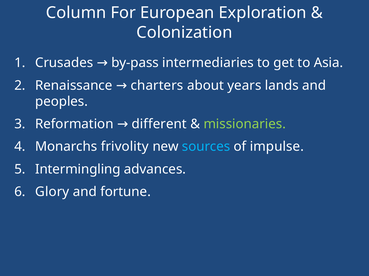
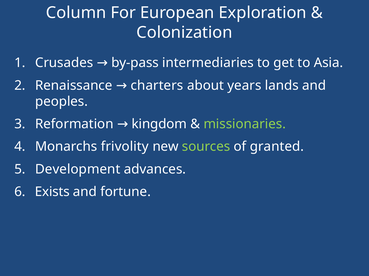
different: different -> kingdom
sources colour: light blue -> light green
impulse: impulse -> granted
Intermingling: Intermingling -> Development
Glory: Glory -> Exists
